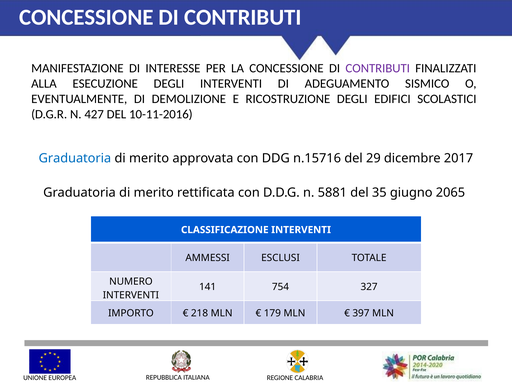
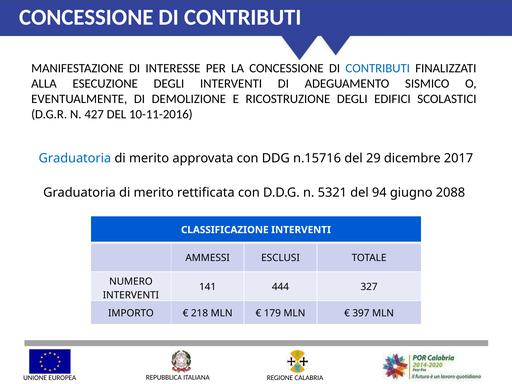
CONTRIBUTI at (378, 68) colour: purple -> blue
5881: 5881 -> 5321
35: 35 -> 94
2065: 2065 -> 2088
754: 754 -> 444
